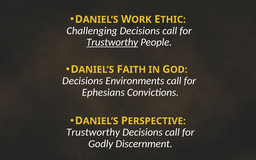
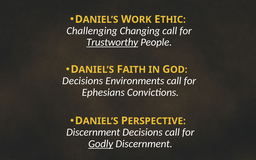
Challenging Decisions: Decisions -> Changing
Trustworthy at (93, 132): Trustworthy -> Discernment
Godly underline: none -> present
